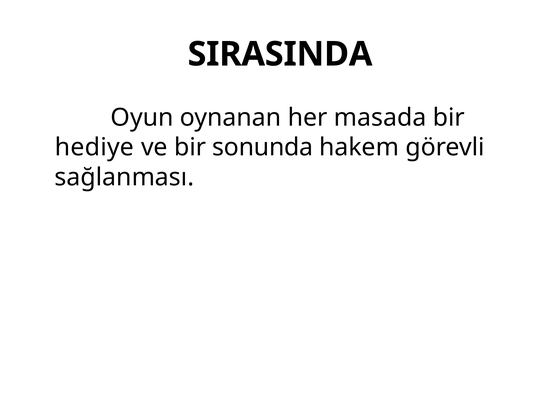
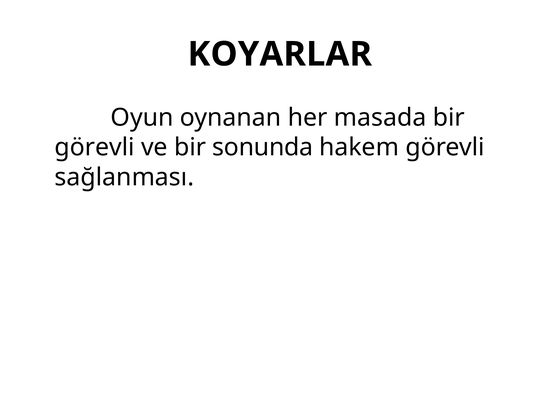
SIRASINDA: SIRASINDA -> KOYARLAR
hediye at (94, 147): hediye -> görevli
